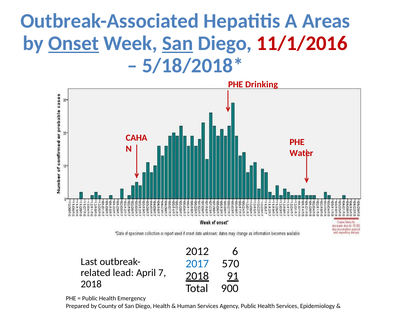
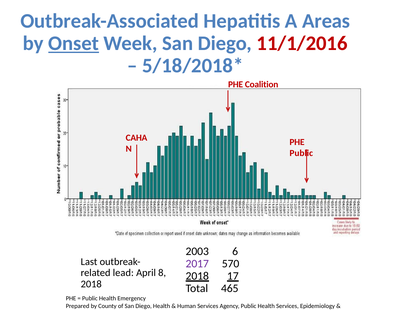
San at (178, 43) underline: present -> none
Drinking: Drinking -> Coalition
Water at (301, 153): Water -> Public
2012: 2012 -> 2003
2017 colour: blue -> purple
7: 7 -> 8
91: 91 -> 17
900: 900 -> 465
